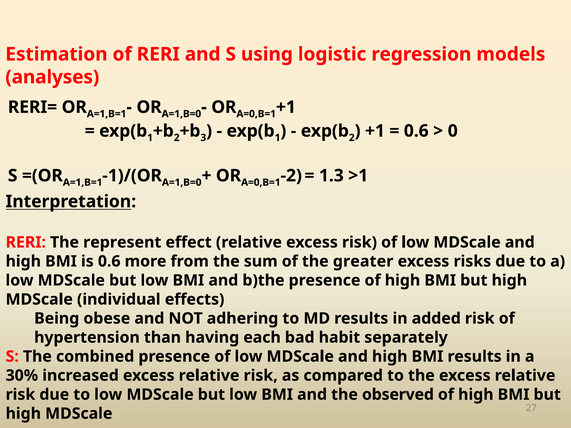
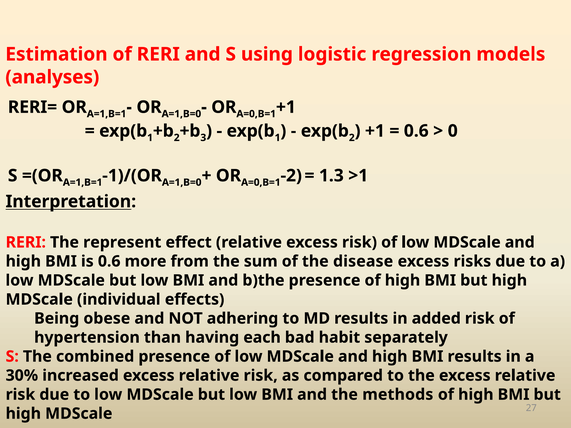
greater: greater -> disease
observed: observed -> methods
